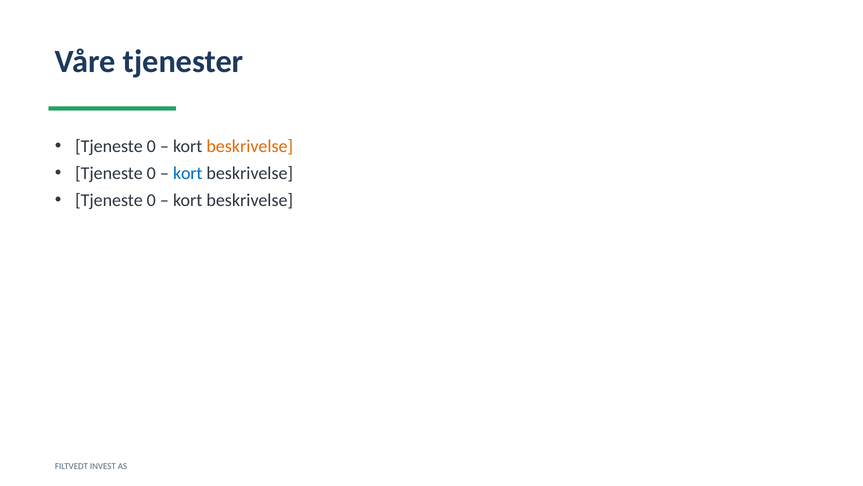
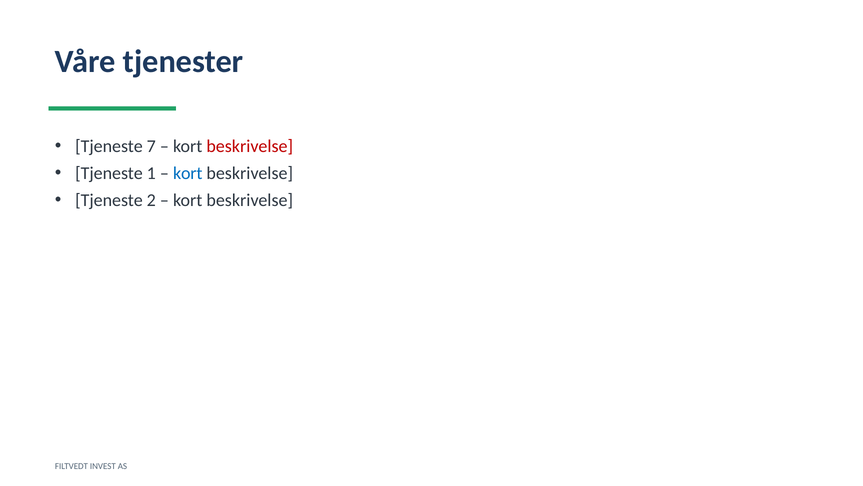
0 at (151, 146): 0 -> 7
beskrivelse at (250, 146) colour: orange -> red
0 at (151, 173): 0 -> 1
0 at (151, 200): 0 -> 2
